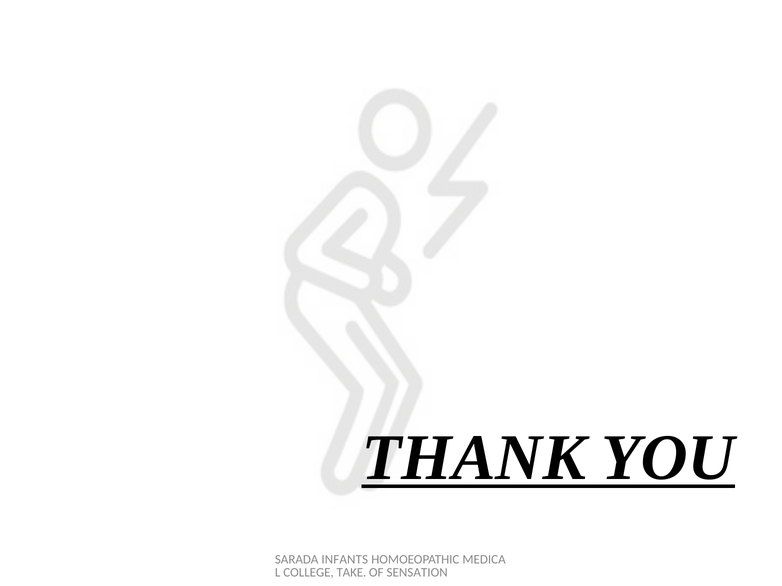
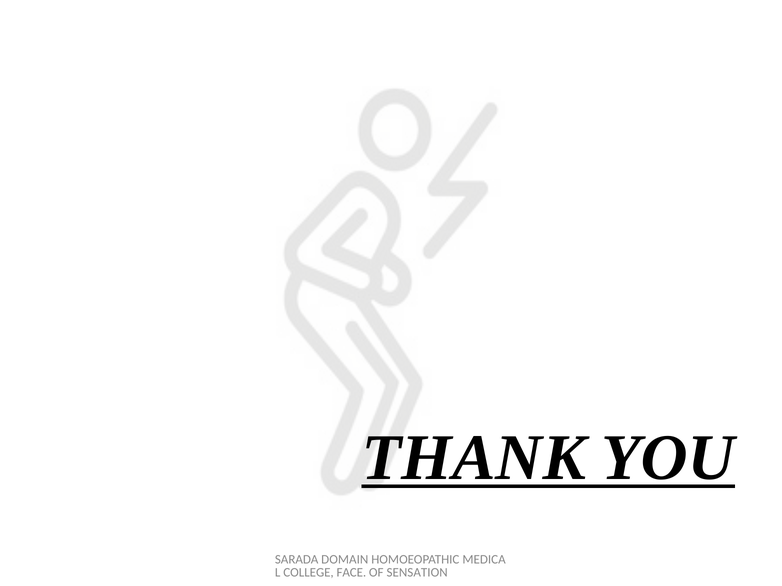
INFANTS: INFANTS -> DOMAIN
TAKE: TAKE -> FACE
